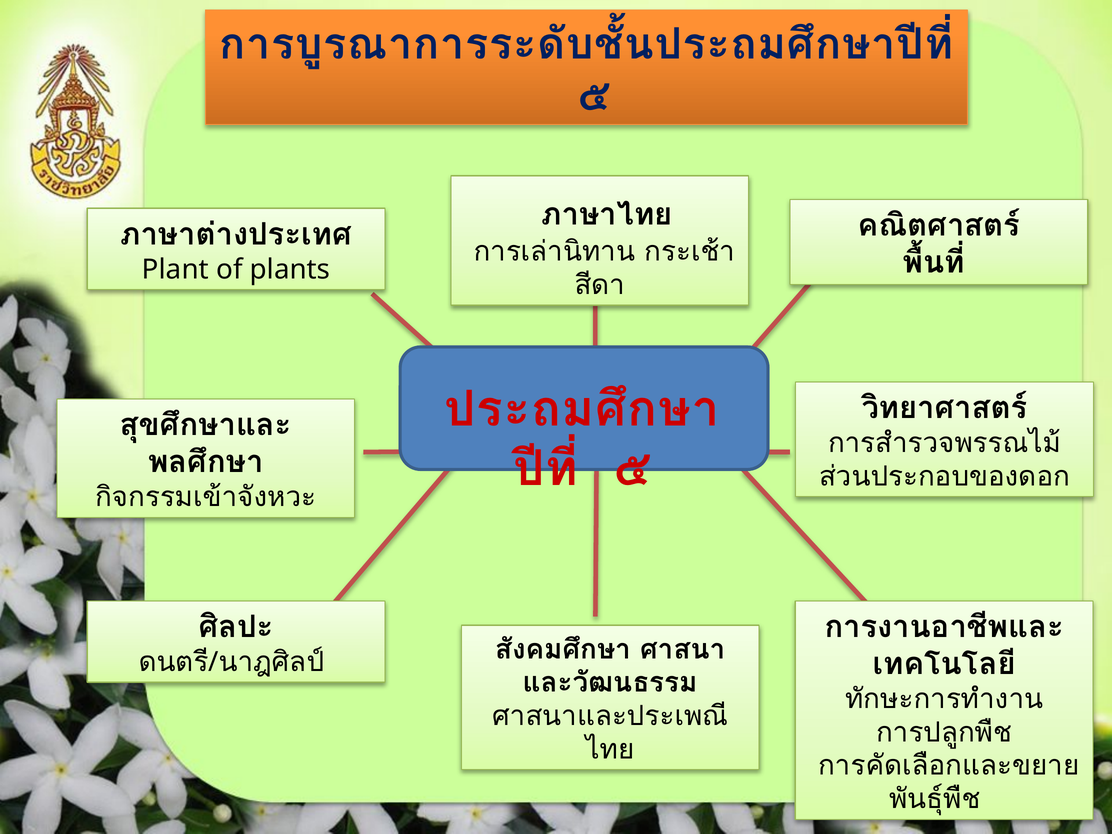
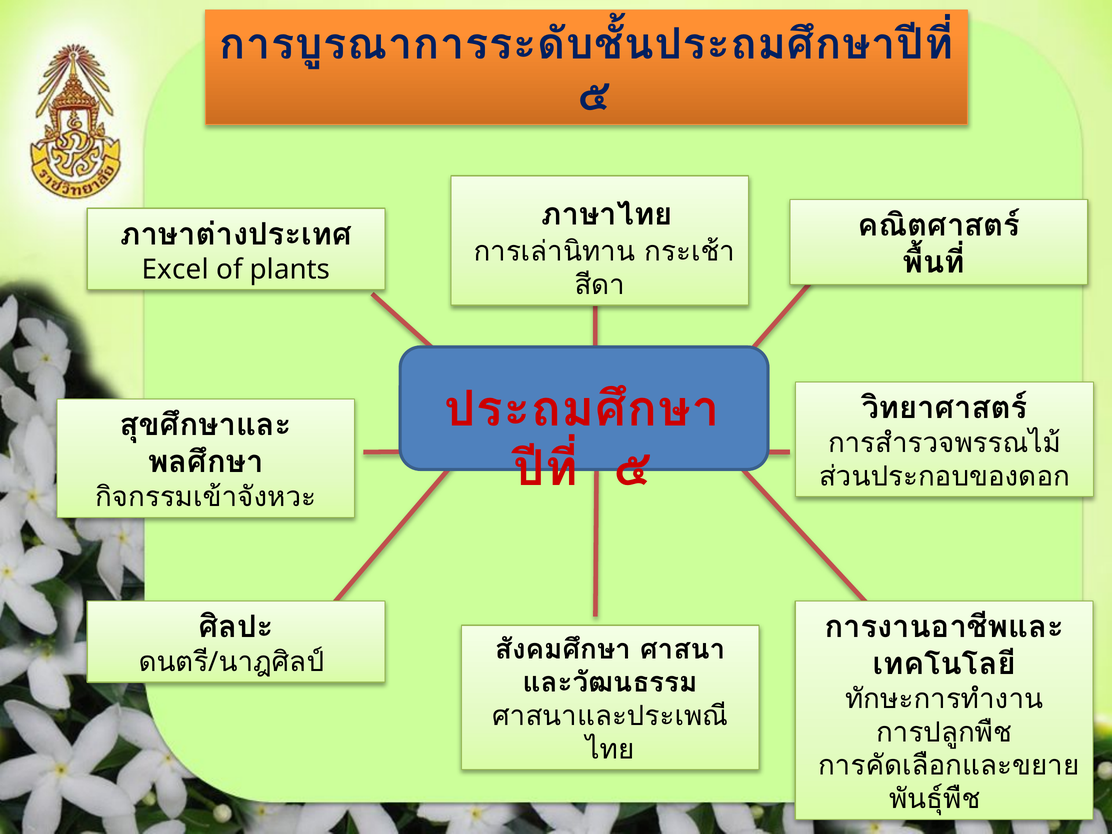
Plant: Plant -> Excel
